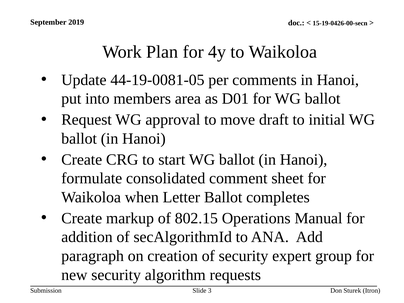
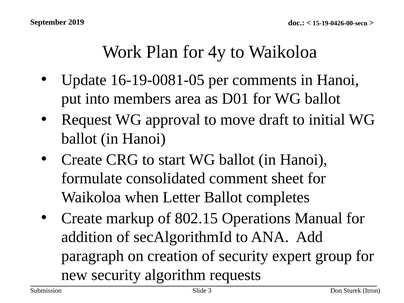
44-19-0081-05: 44-19-0081-05 -> 16-19-0081-05
